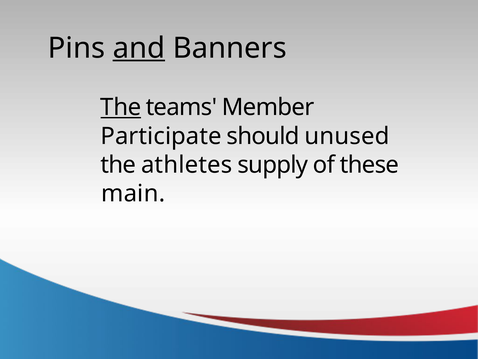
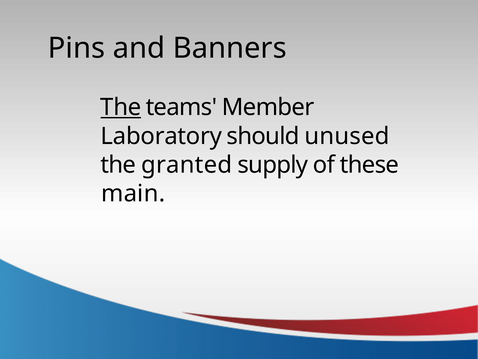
and underline: present -> none
Participate: Participate -> Laboratory
athletes: athletes -> granted
